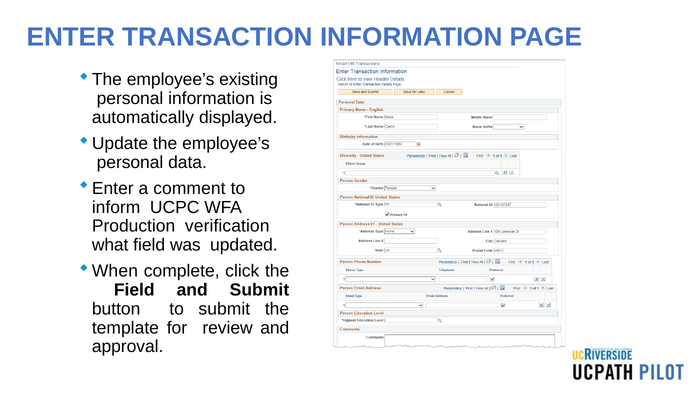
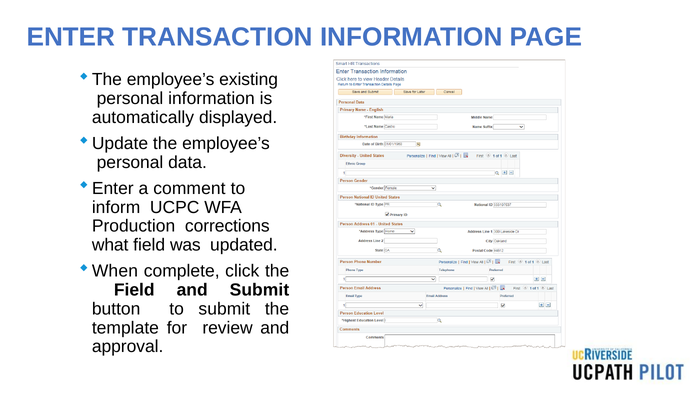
verification: verification -> corrections
